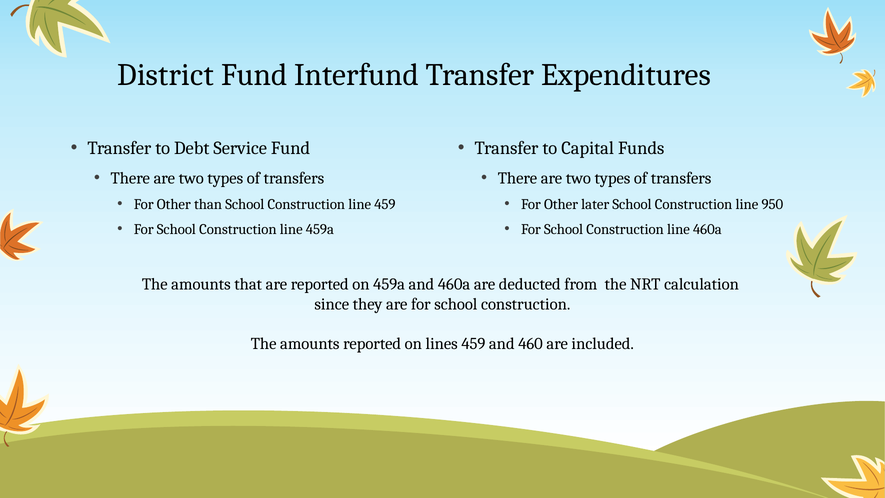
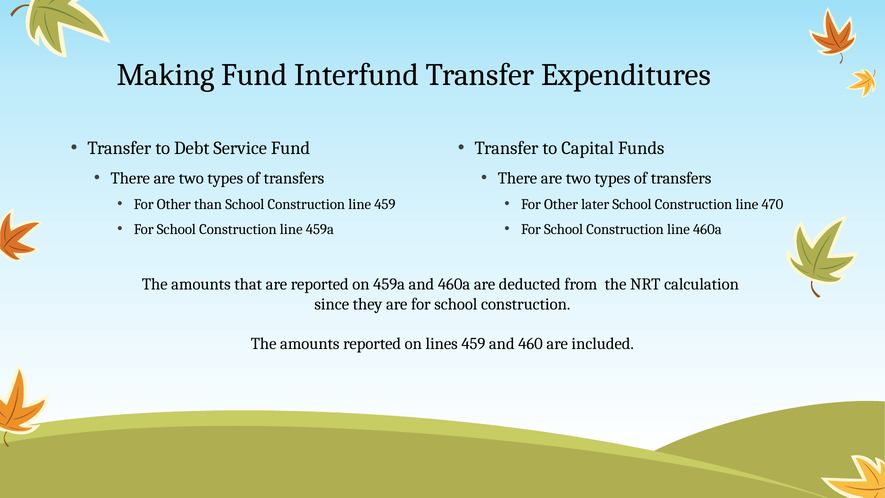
District: District -> Making
950: 950 -> 470
